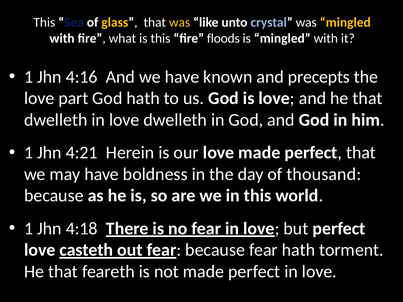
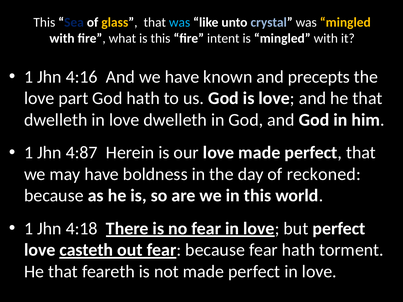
was at (180, 22) colour: yellow -> light blue
floods: floods -> intent
4:21: 4:21 -> 4:87
thousand: thousand -> reckoned
